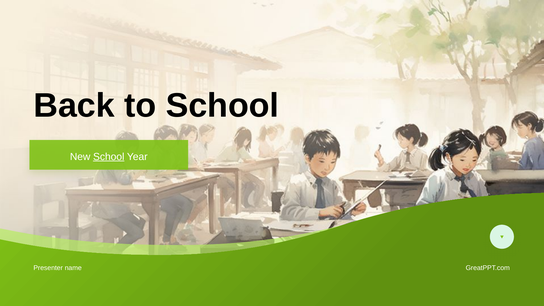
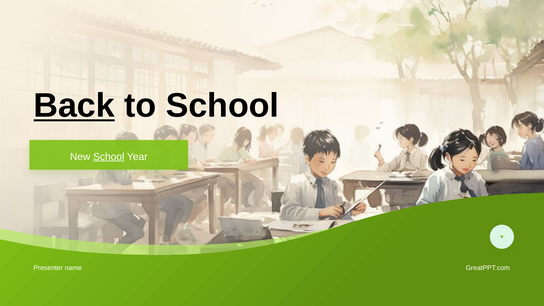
Back underline: none -> present
